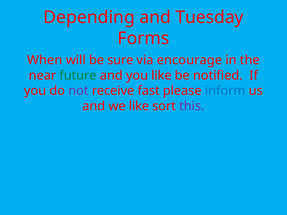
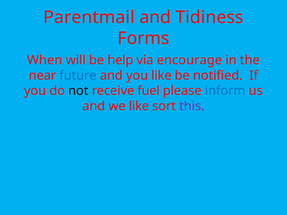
Depending: Depending -> Parentmail
Tuesday: Tuesday -> Tidiness
sure: sure -> help
future colour: green -> blue
not colour: purple -> black
fast: fast -> fuel
